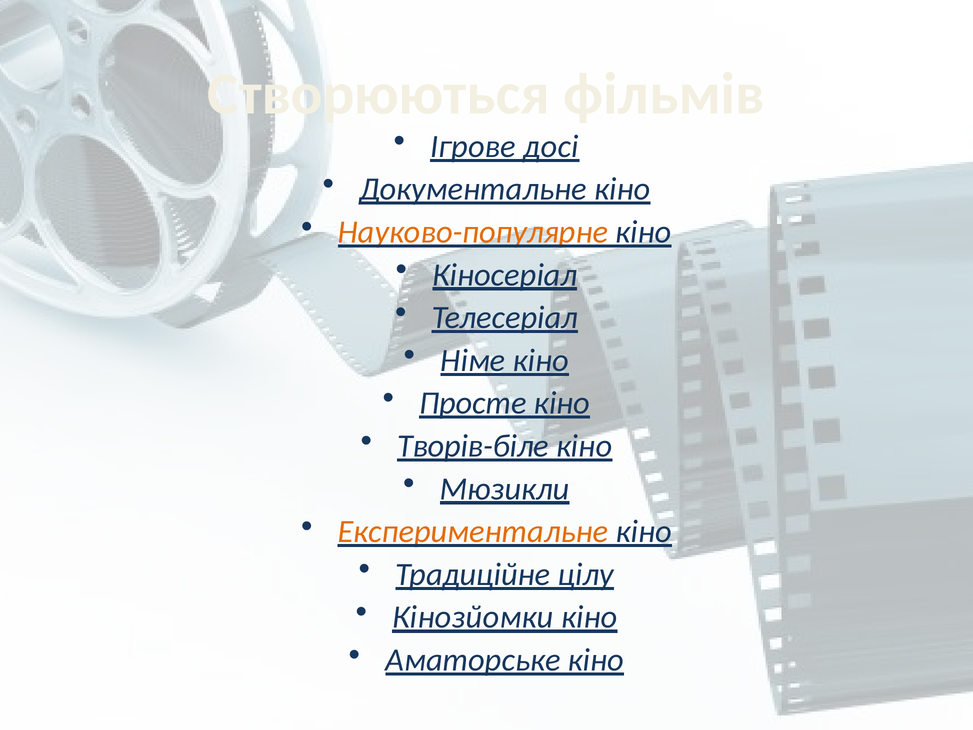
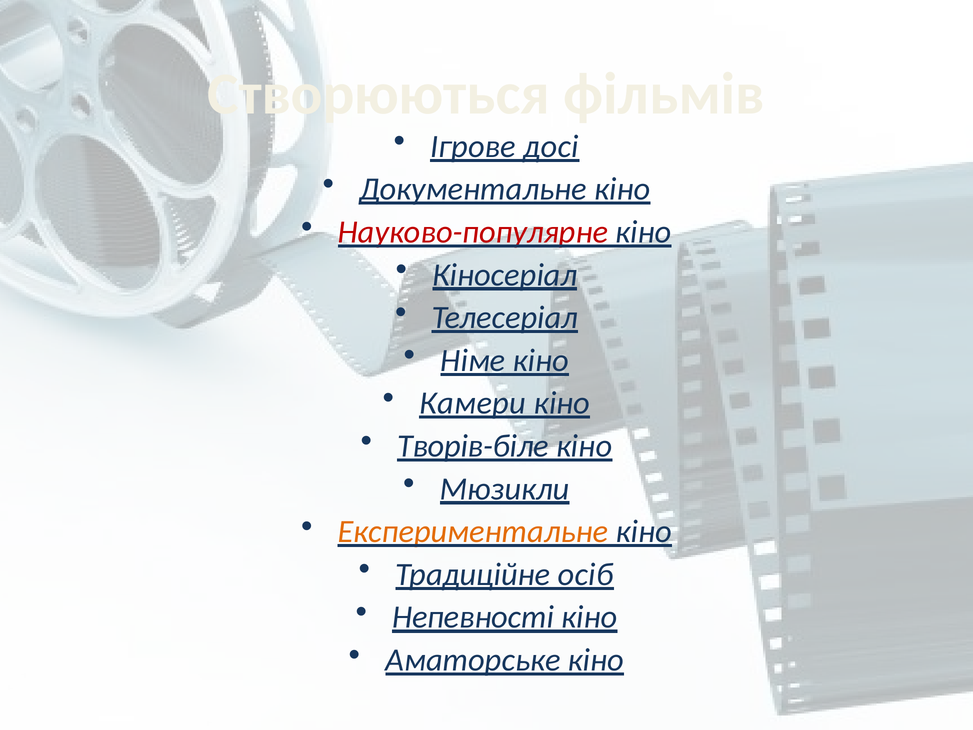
Науково-популярне colour: orange -> red
Просте: Просте -> Камери
цілу: цілу -> осіб
Кінозйомки: Кінозйомки -> Непевності
